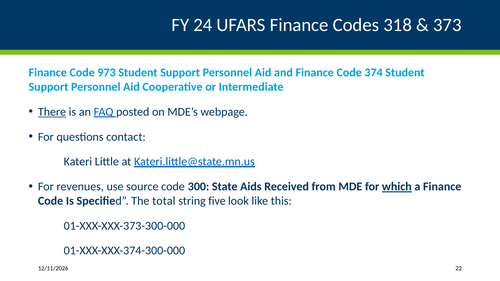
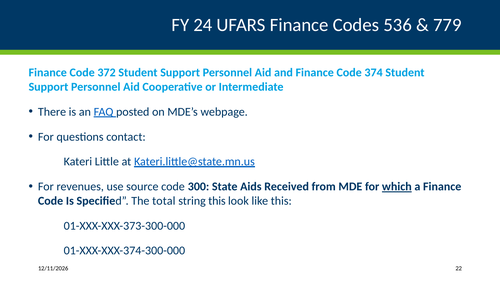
318: 318 -> 536
373: 373 -> 779
973: 973 -> 372
There underline: present -> none
string five: five -> this
